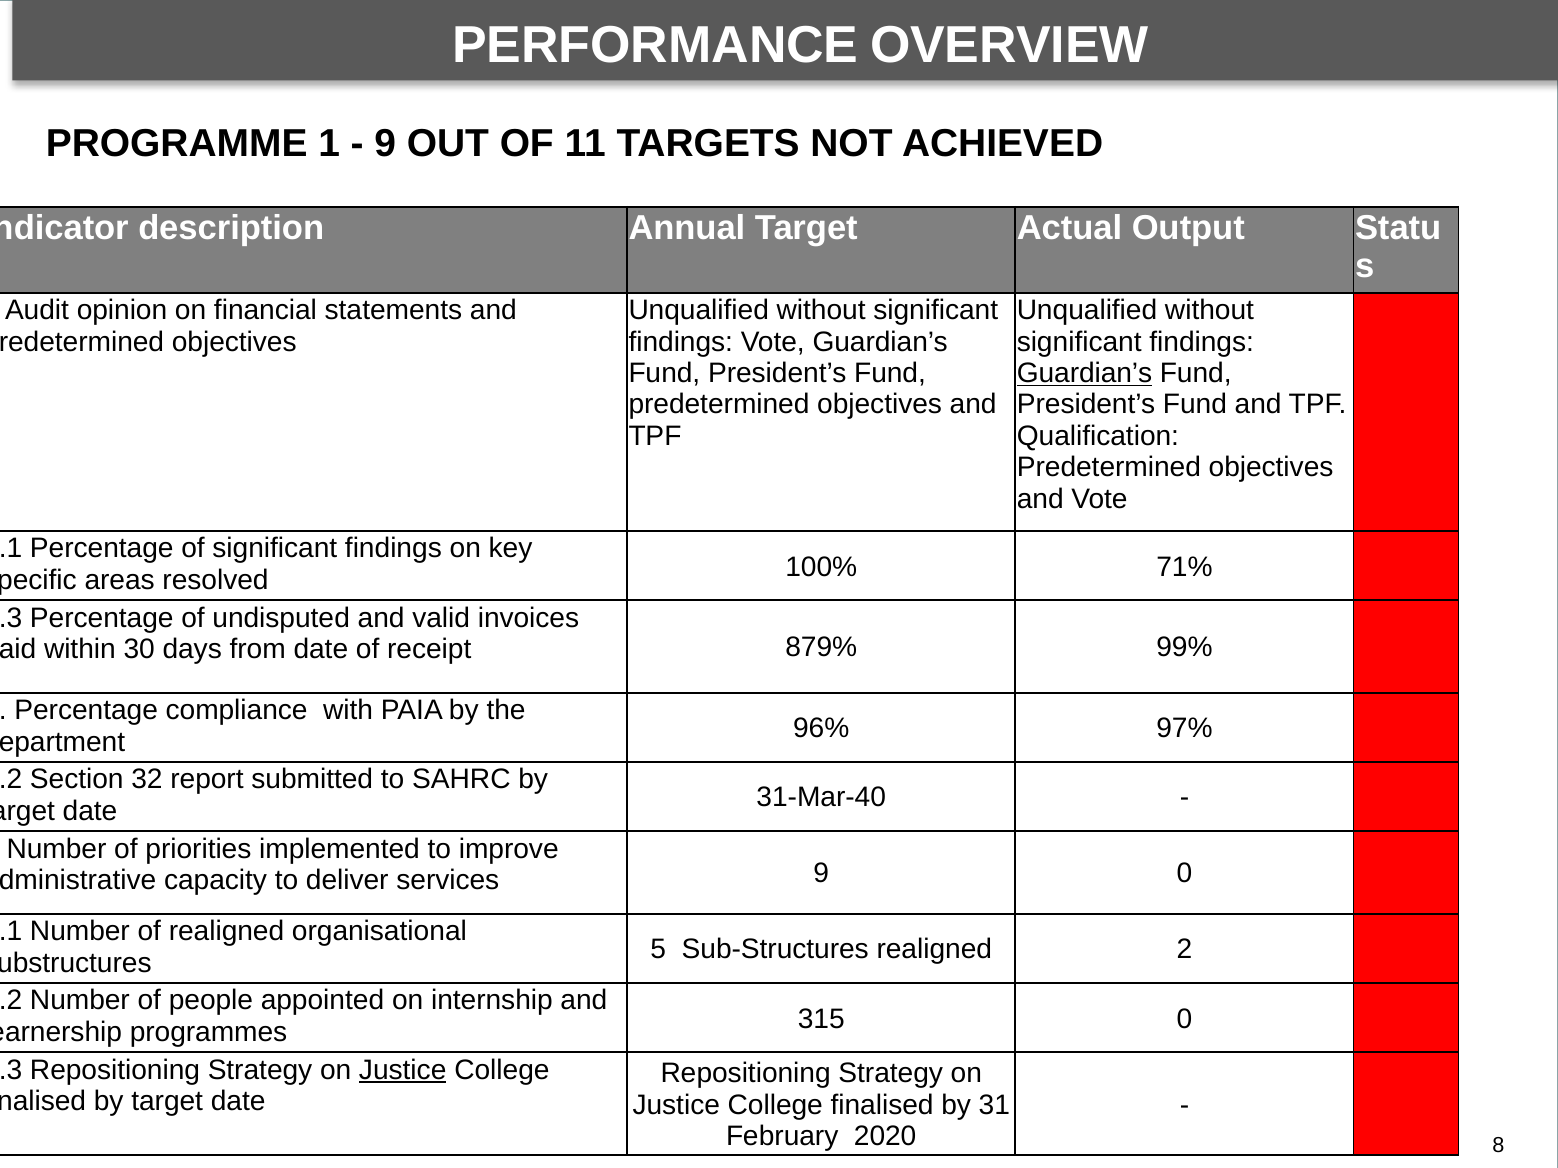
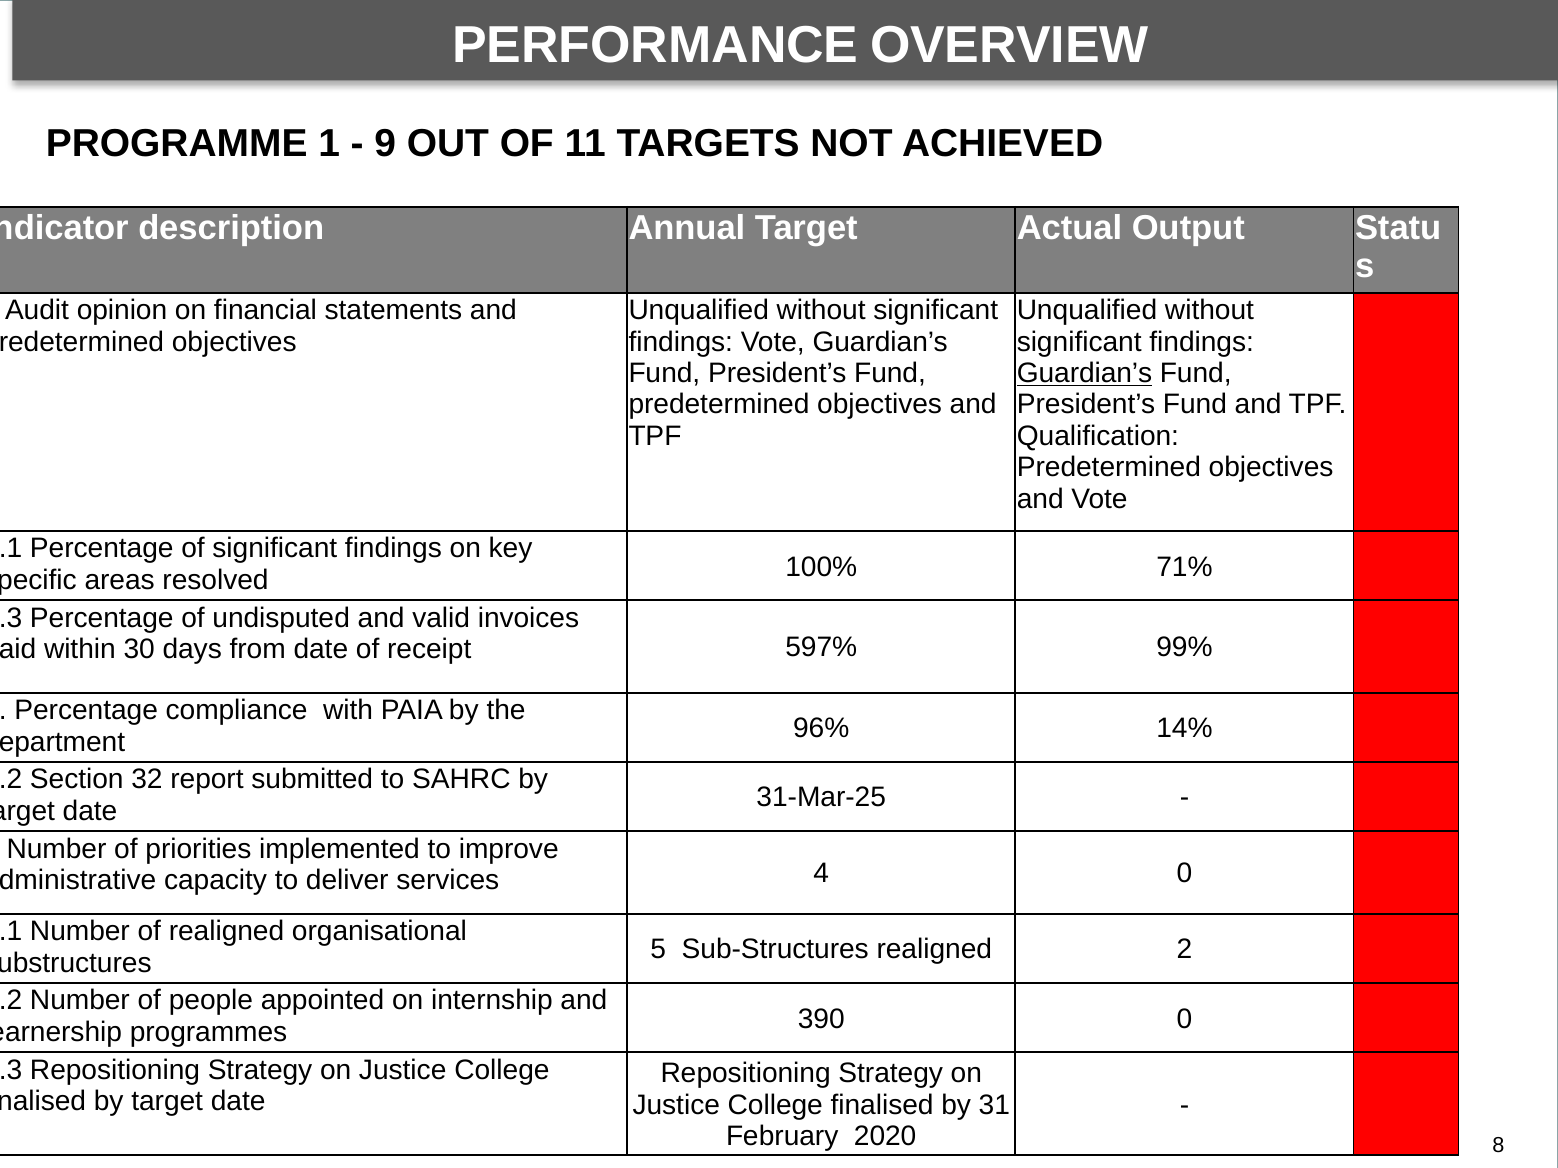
879%: 879% -> 597%
97%: 97% -> 14%
31-Mar-40: 31-Mar-40 -> 31-Mar-25
services 9: 9 -> 4
315: 315 -> 390
Justice at (403, 1070) underline: present -> none
